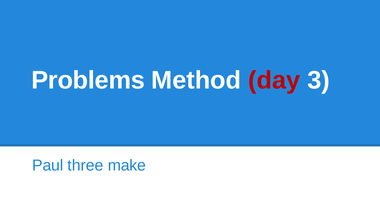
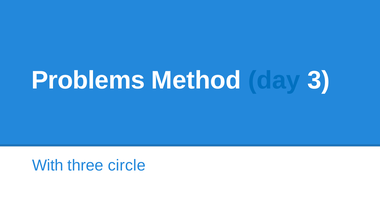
day colour: red -> blue
Paul: Paul -> With
make: make -> circle
